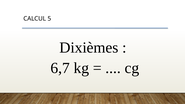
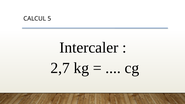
Dixièmes: Dixièmes -> Intercaler
6,7: 6,7 -> 2,7
